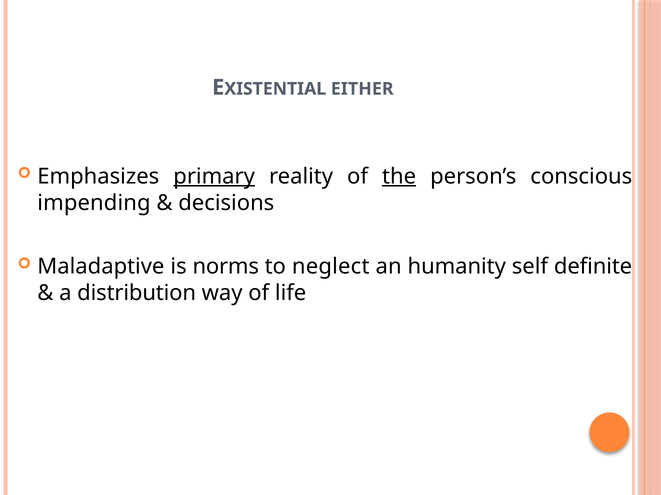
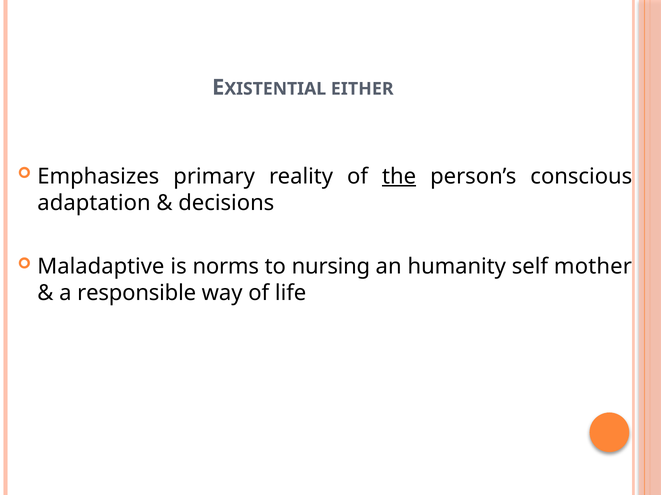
primary underline: present -> none
impending: impending -> adaptation
neglect: neglect -> nursing
definite: definite -> mother
distribution: distribution -> responsible
